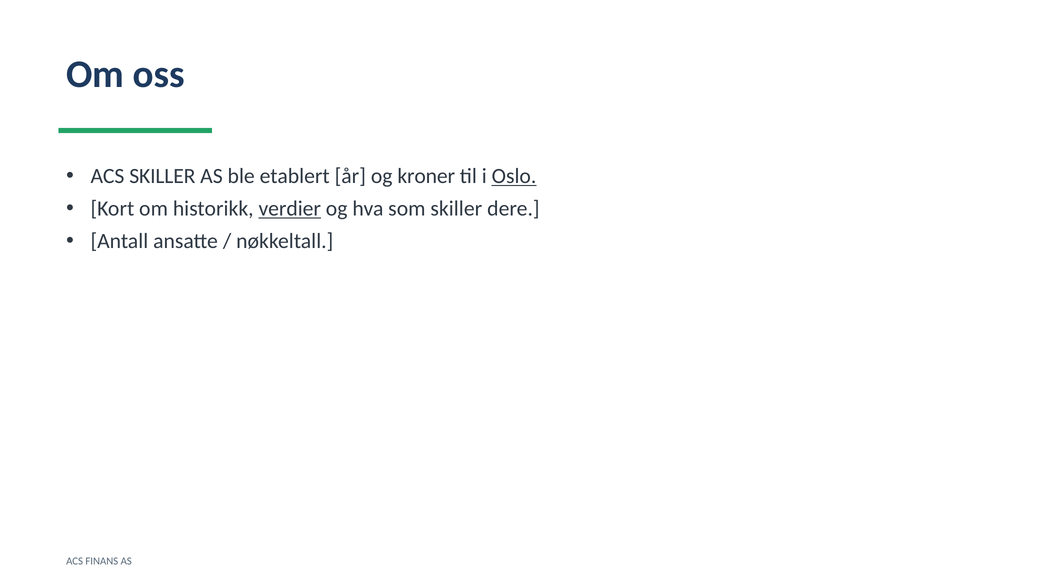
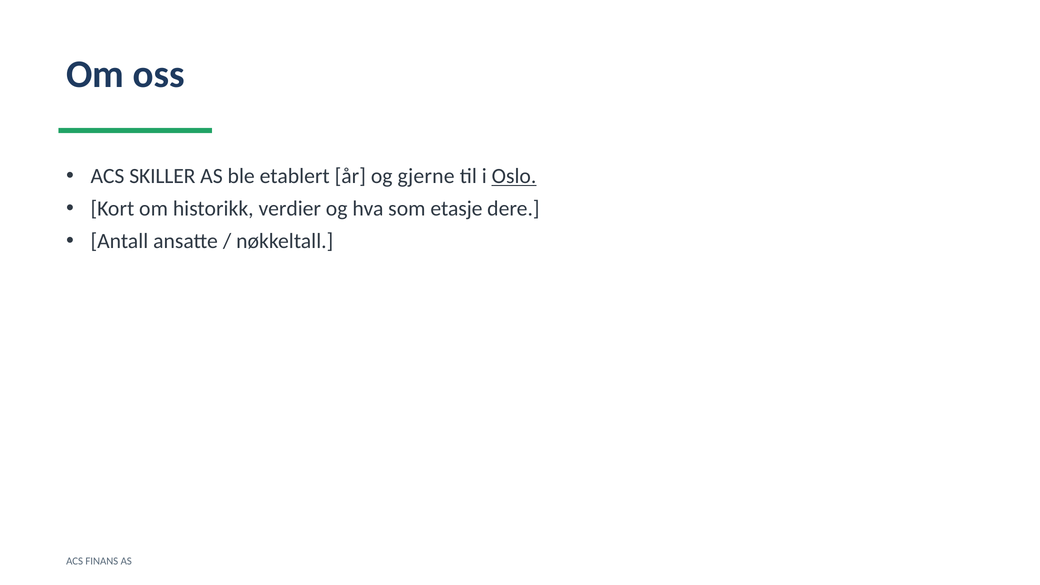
kroner: kroner -> gjerne
verdier underline: present -> none
som skiller: skiller -> etasje
